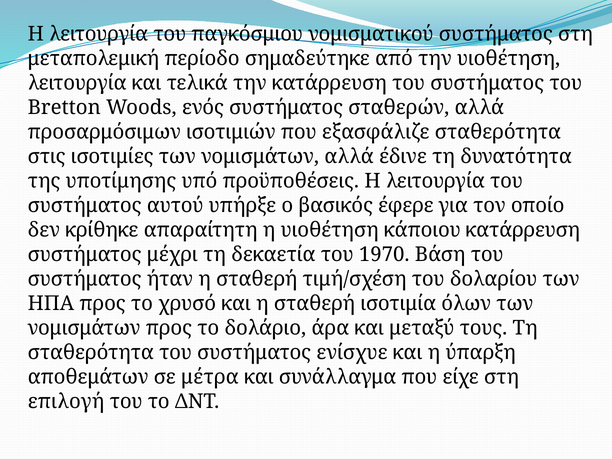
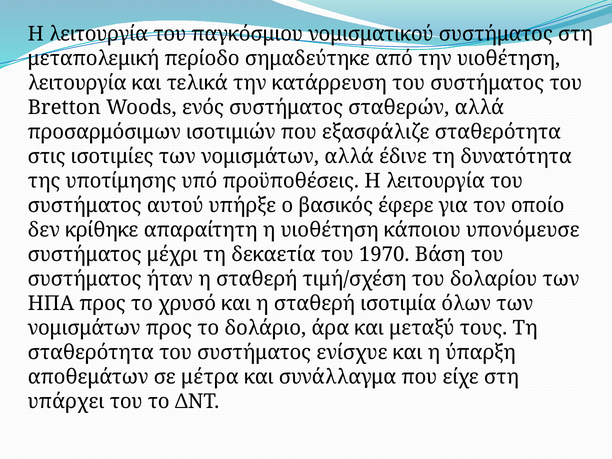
κάποιου κατάρρευση: κατάρρευση -> υπονόμευσε
επιλογή: επιλογή -> υπάρχει
